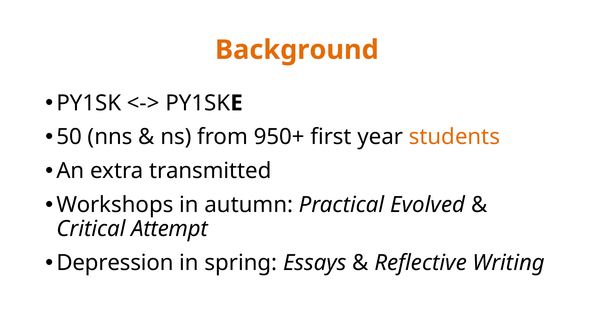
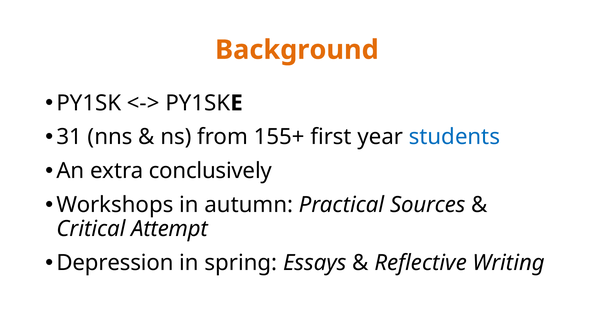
50: 50 -> 31
950+: 950+ -> 155+
students colour: orange -> blue
transmitted: transmitted -> conclusively
Evolved: Evolved -> Sources
